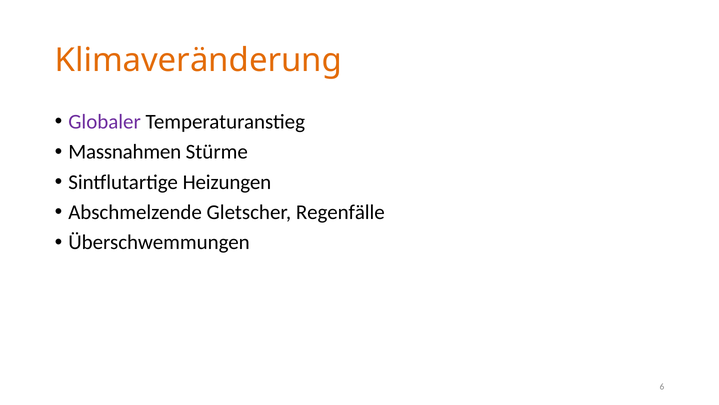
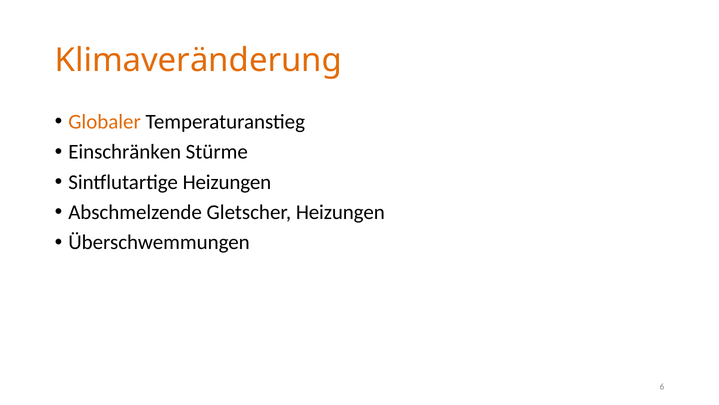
Globaler colour: purple -> orange
Massnahmen: Massnahmen -> Einschränken
Gletscher Regenfälle: Regenfälle -> Heizungen
